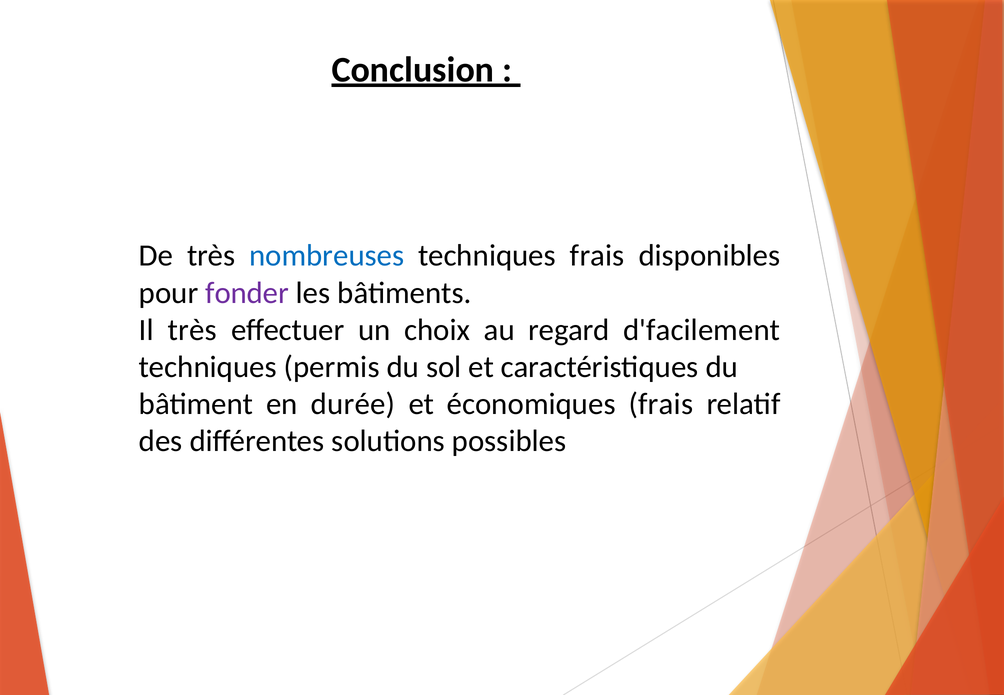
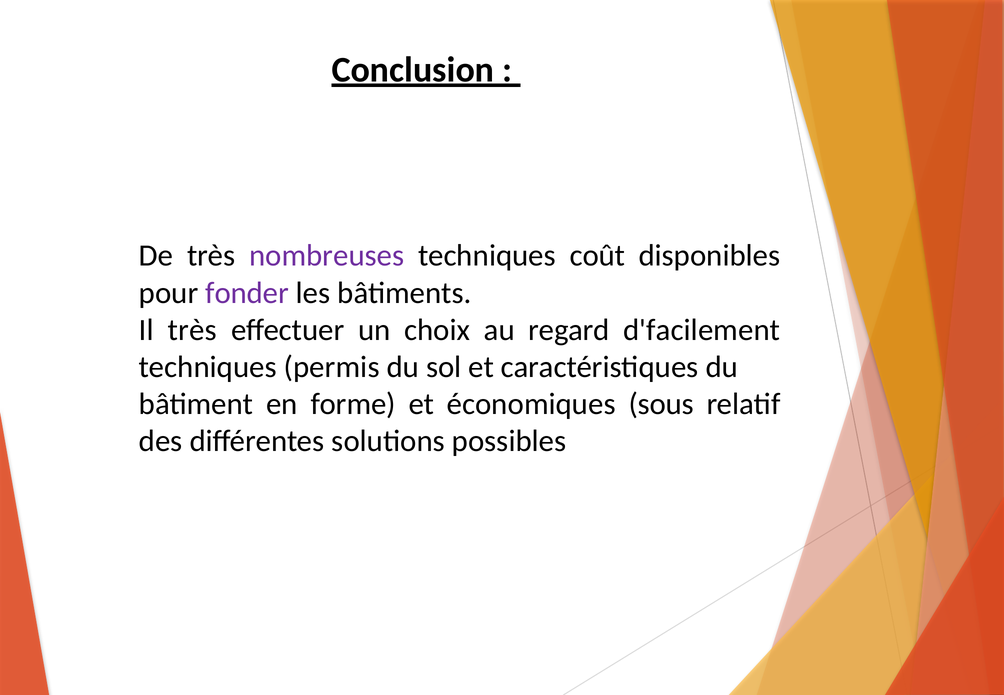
nombreuses colour: blue -> purple
techniques frais: frais -> coût
durée: durée -> forme
économiques frais: frais -> sous
